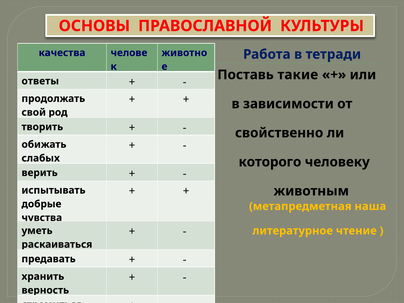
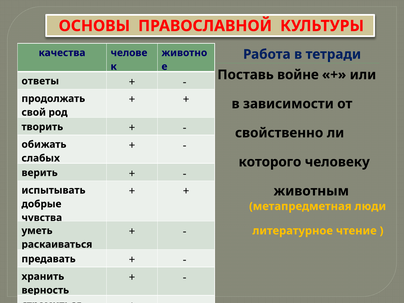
такие: такие -> войне
наша: наша -> люди
